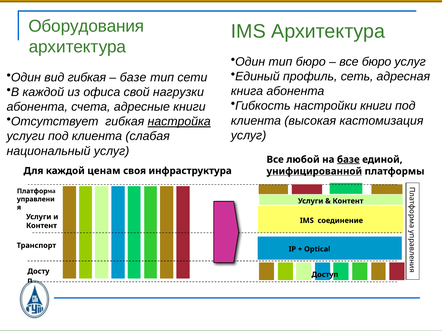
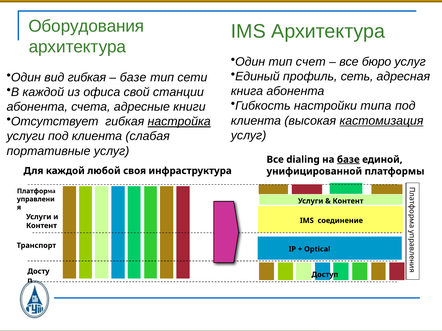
тип бюро: бюро -> счет
нагрузки: нагрузки -> станции
настройки книги: книги -> типа
кастомизация underline: none -> present
национальный: национальный -> портативные
любой: любой -> dialing
ценам: ценам -> любой
унифицированной underline: present -> none
